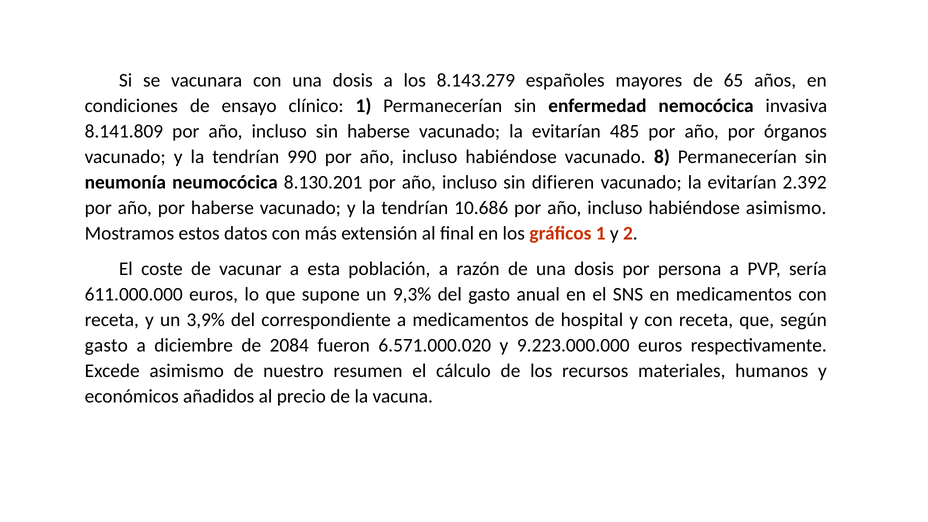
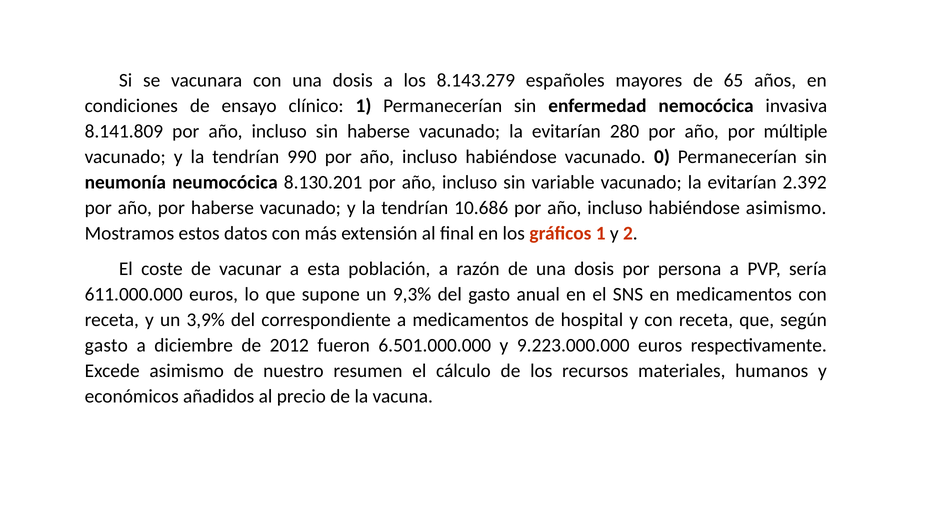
485: 485 -> 280
órganos: órganos -> múltiple
8: 8 -> 0
difieren: difieren -> variable
2084: 2084 -> 2012
6.571.000.020: 6.571.000.020 -> 6.501.000.000
